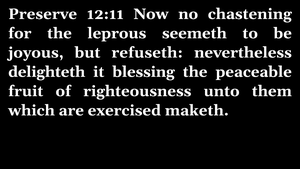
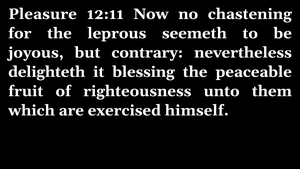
Preserve: Preserve -> Pleasure
refuseth: refuseth -> contrary
maketh: maketh -> himself
